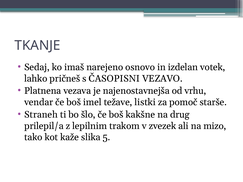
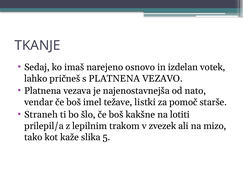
s ČASOPISNI: ČASOPISNI -> PLATNENA
vrhu: vrhu -> nato
drug: drug -> lotiti
